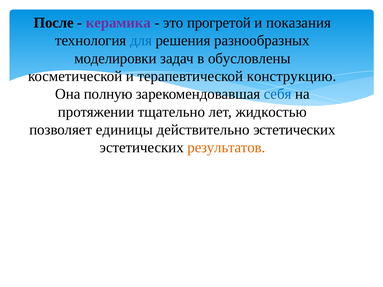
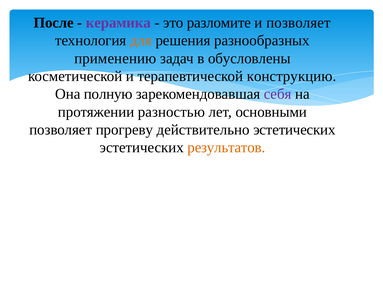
прогретой: прогретой -> разломите
и показания: показания -> позволяет
для colour: blue -> orange
моделировки: моделировки -> применению
себя colour: blue -> purple
тщательно: тщательно -> разностью
жидкостью: жидкостью -> основными
единицы: единицы -> прогреву
